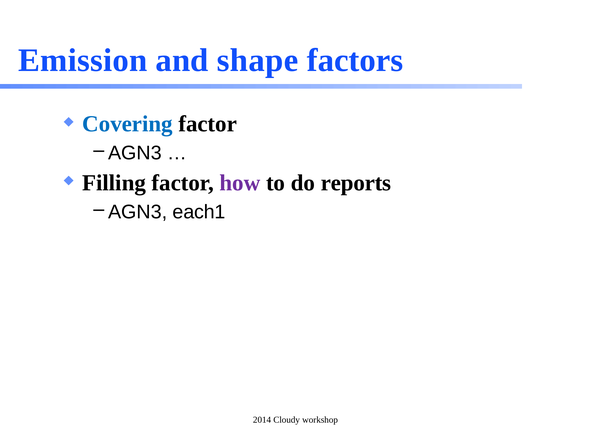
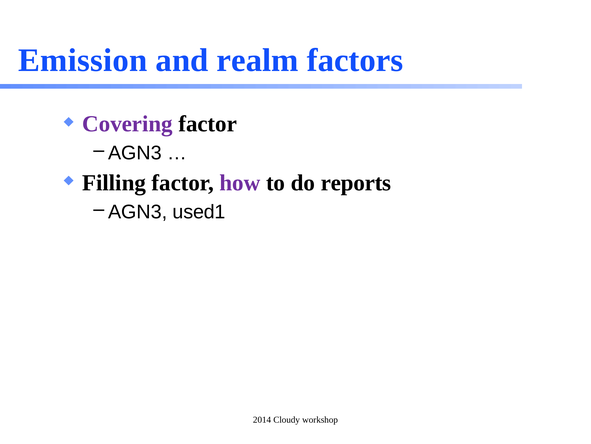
shape: shape -> realm
Covering colour: blue -> purple
each1: each1 -> used1
